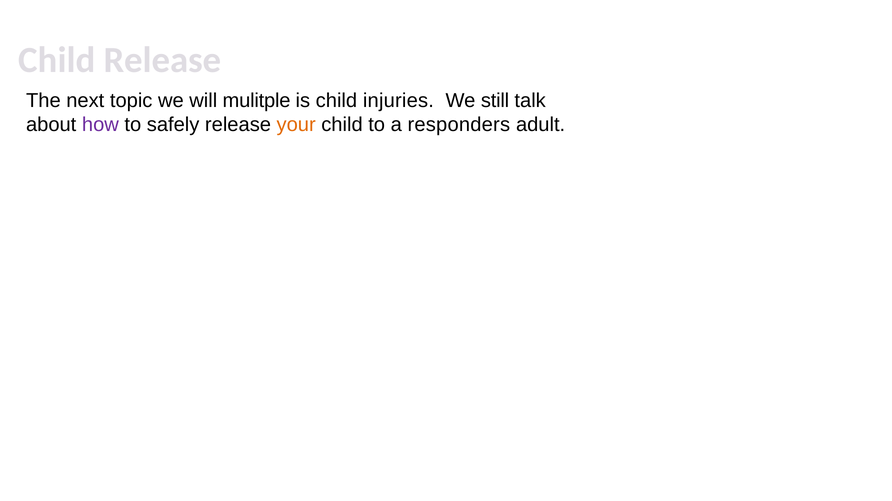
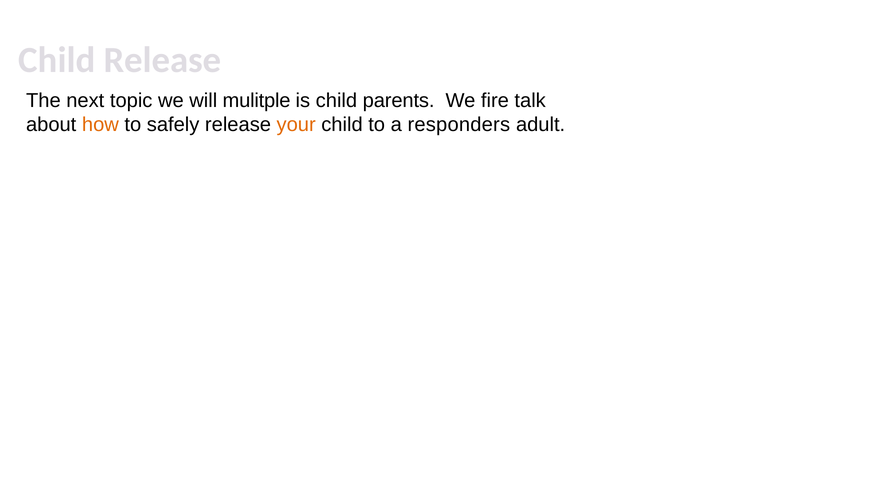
injuries: injuries -> parents
still: still -> fire
how colour: purple -> orange
